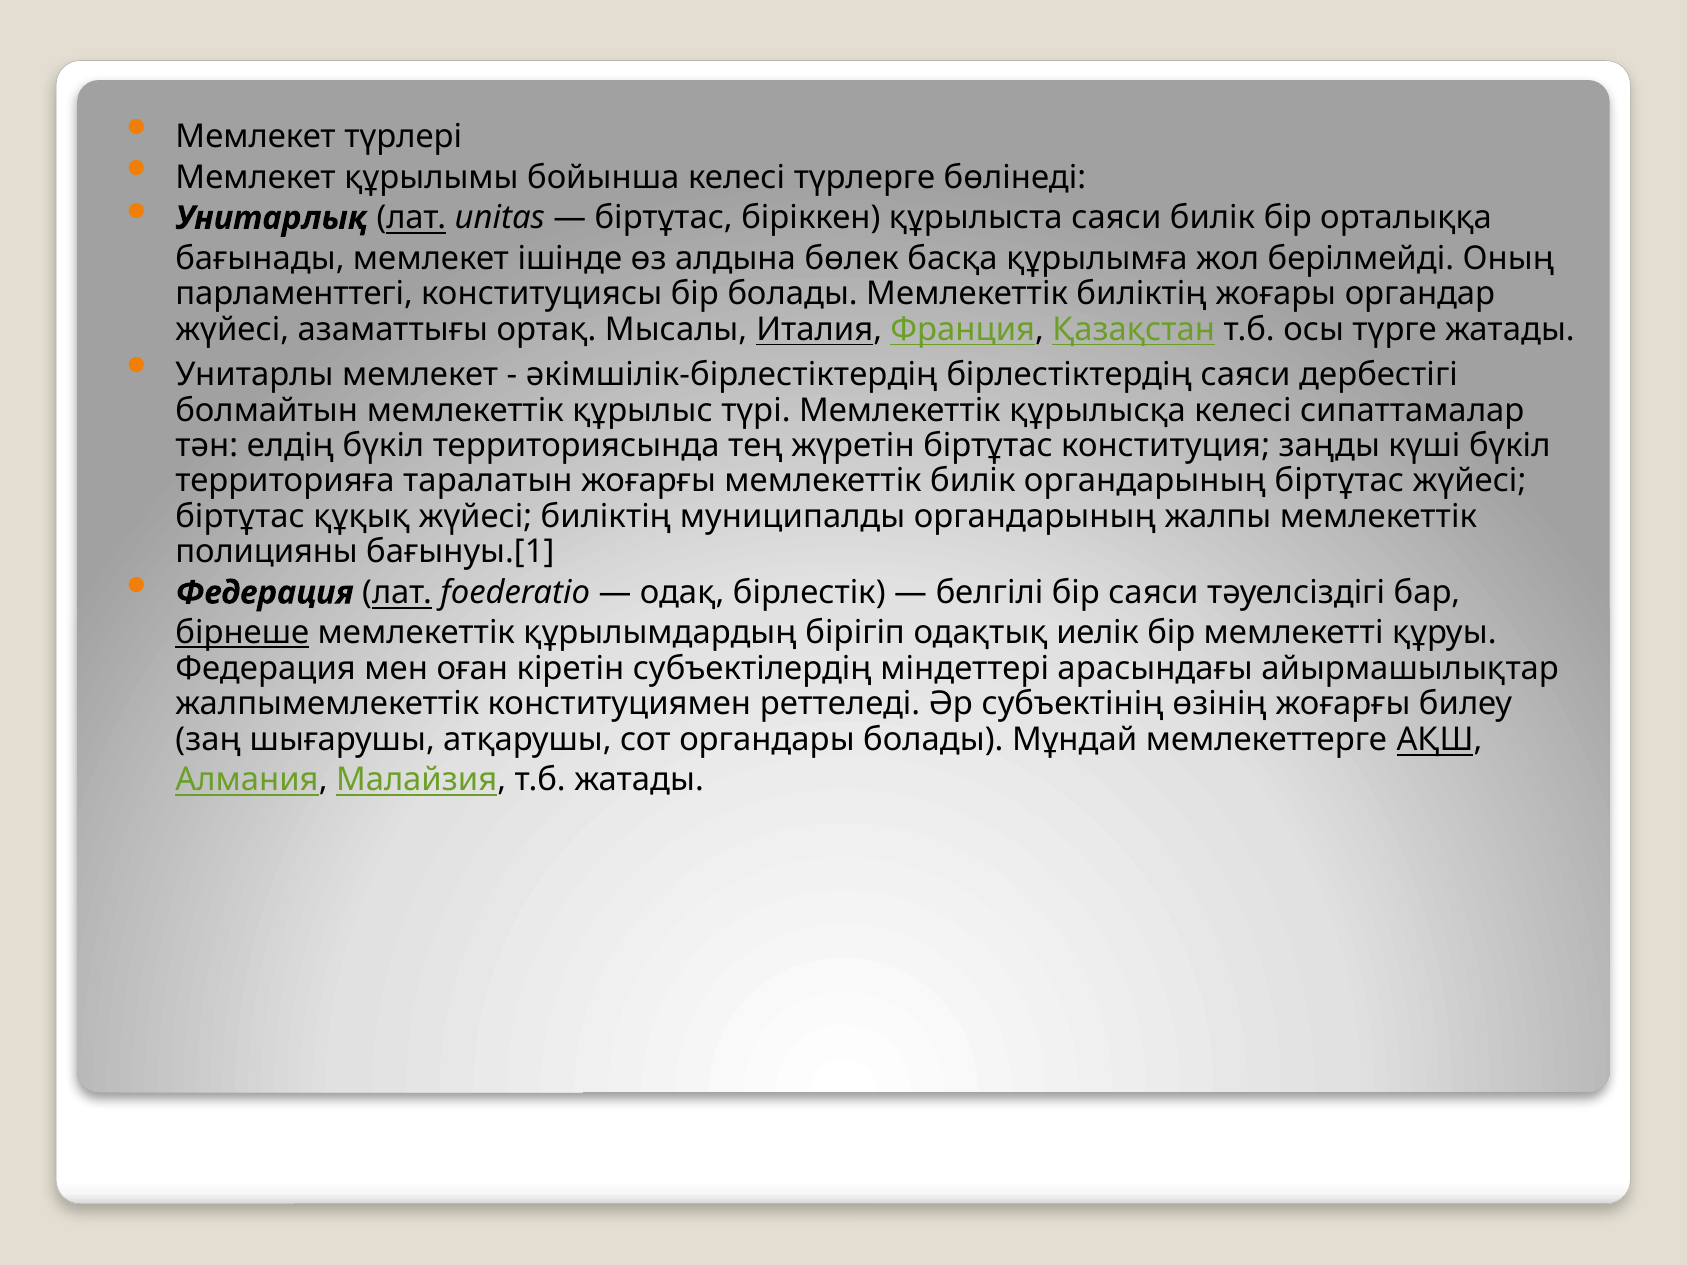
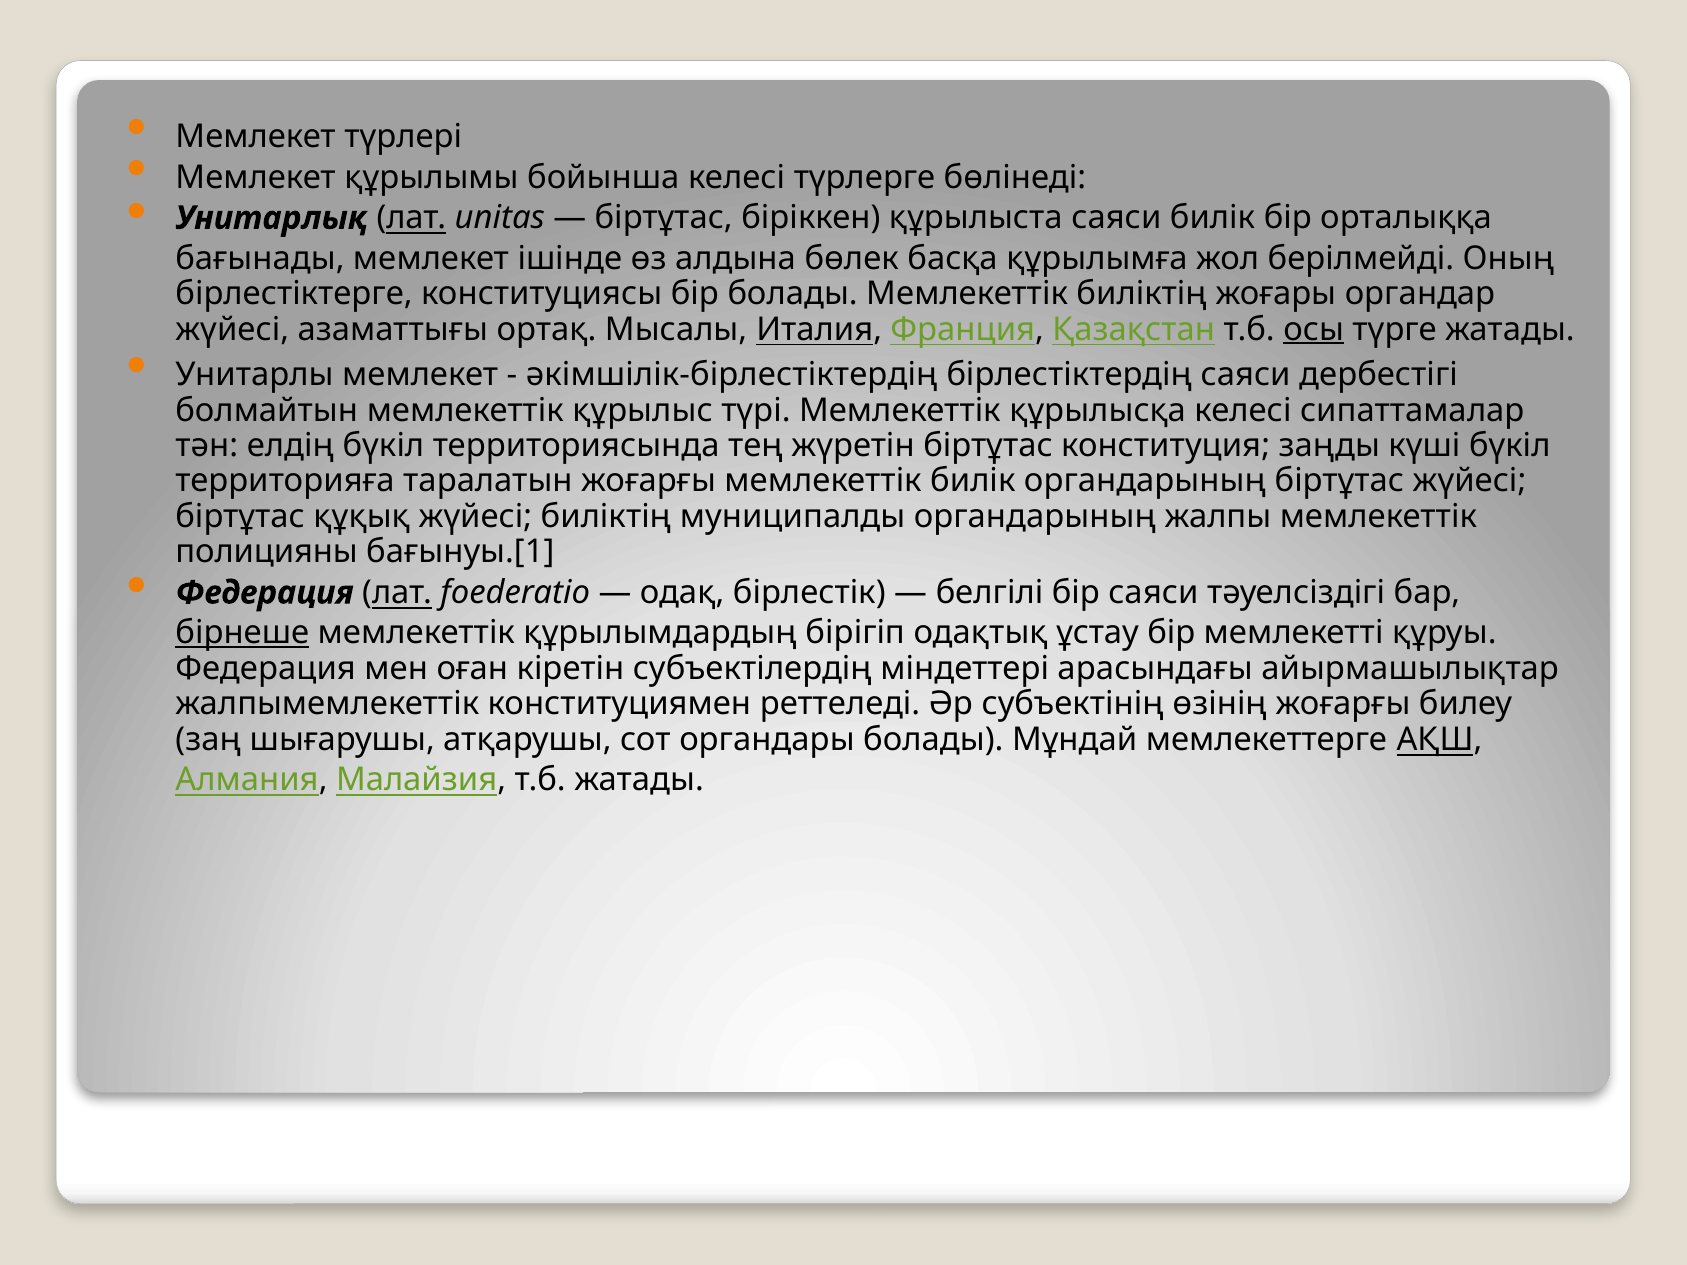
парламенттегі: парламенттегі -> бірлестіктерге
осы underline: none -> present
иелік: иелік -> ұстау
